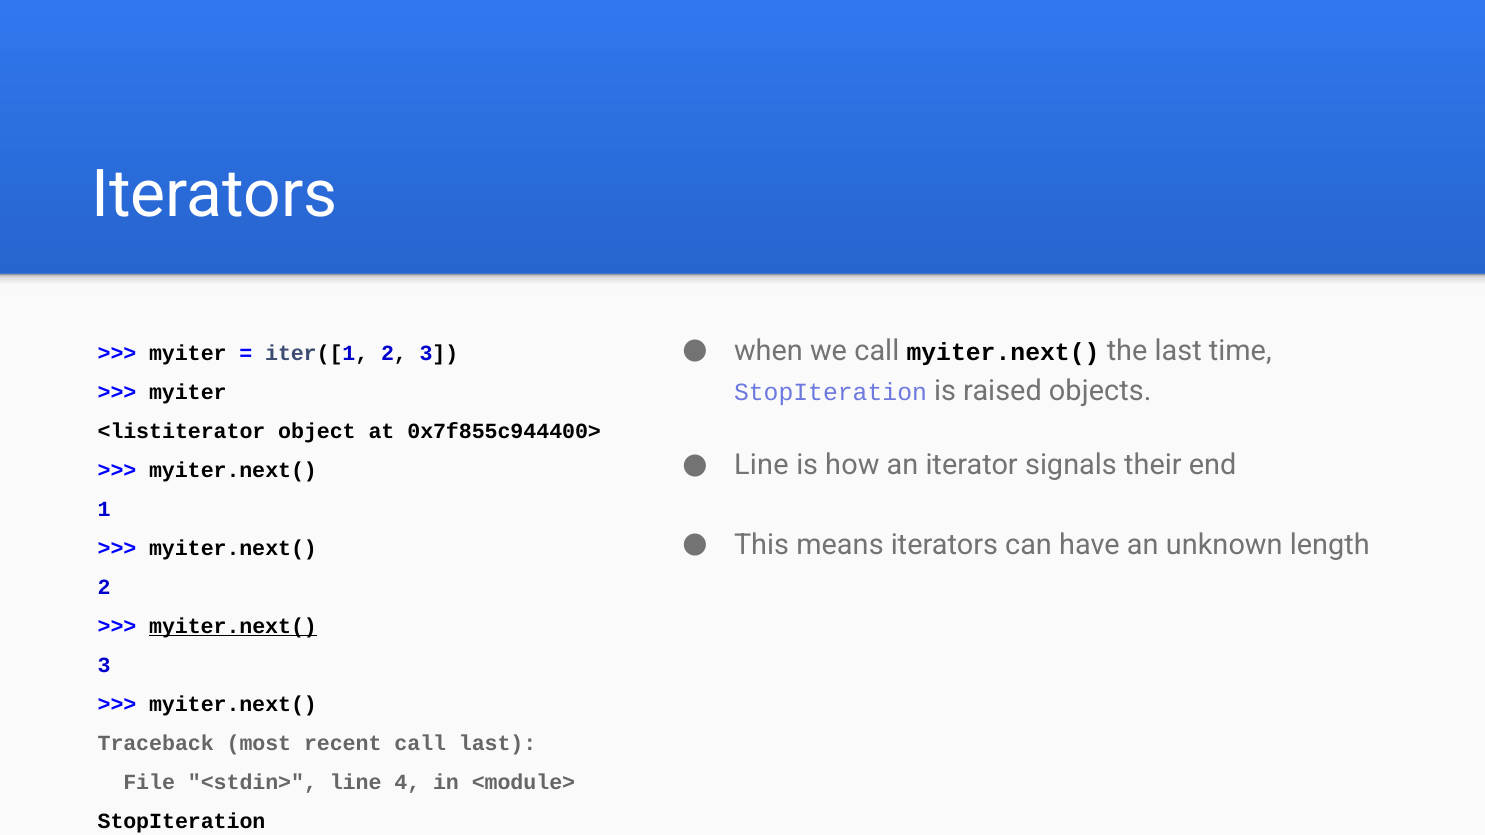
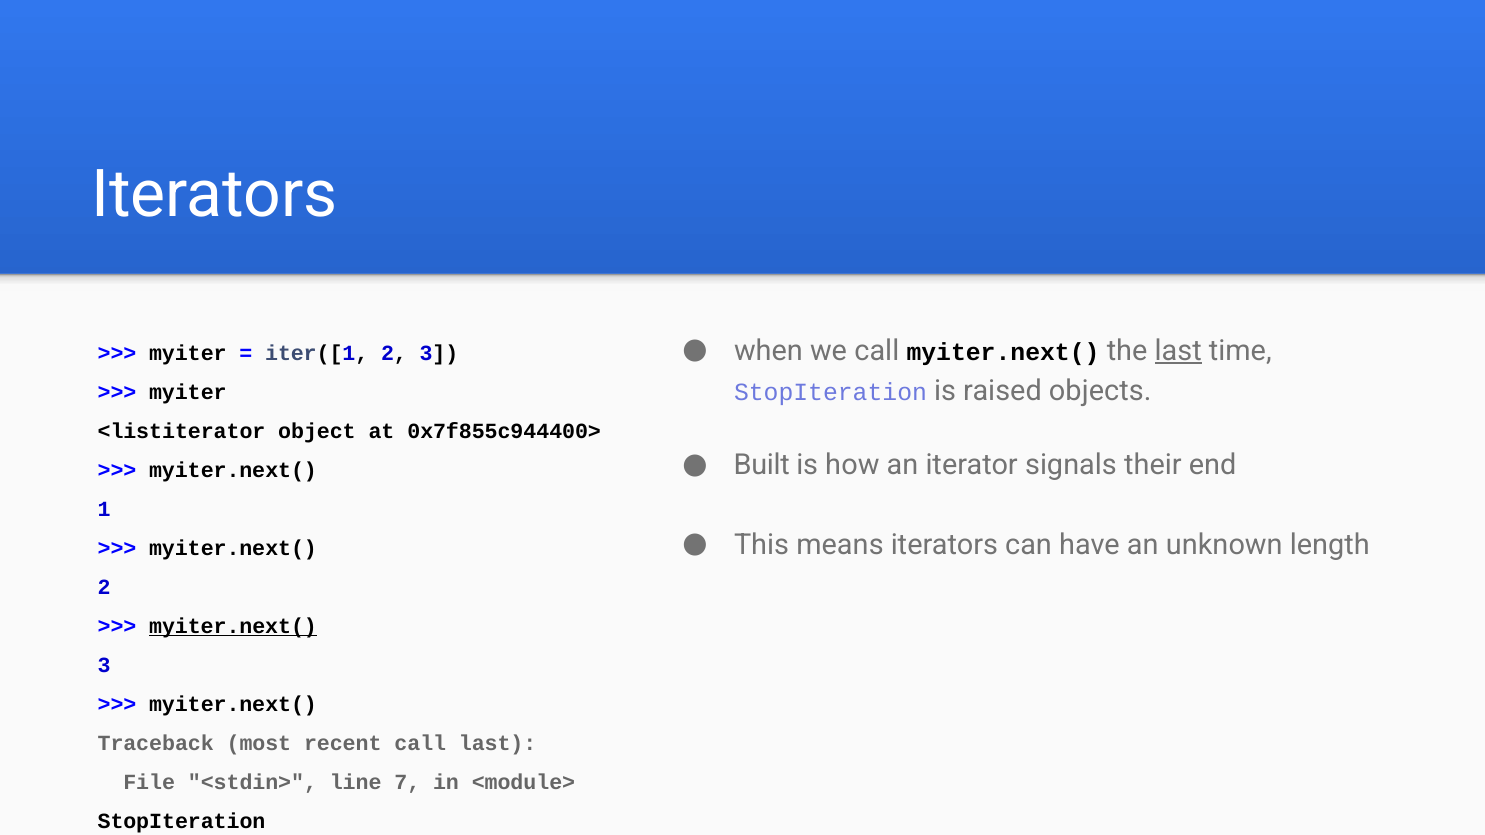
last at (1178, 351) underline: none -> present
Line at (761, 465): Line -> Built
4: 4 -> 7
